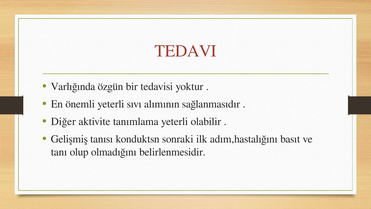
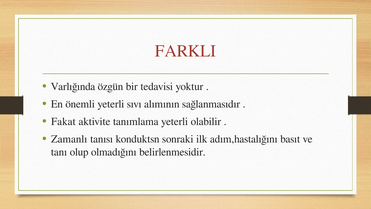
TEDAVI: TEDAVI -> FARKLI
Diğer: Diğer -> Fakat
Gelişmiş: Gelişmiş -> Zamanlı
